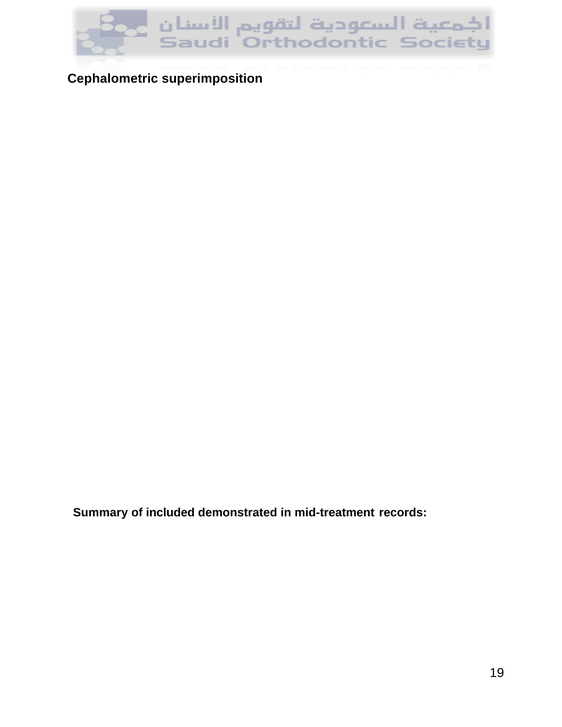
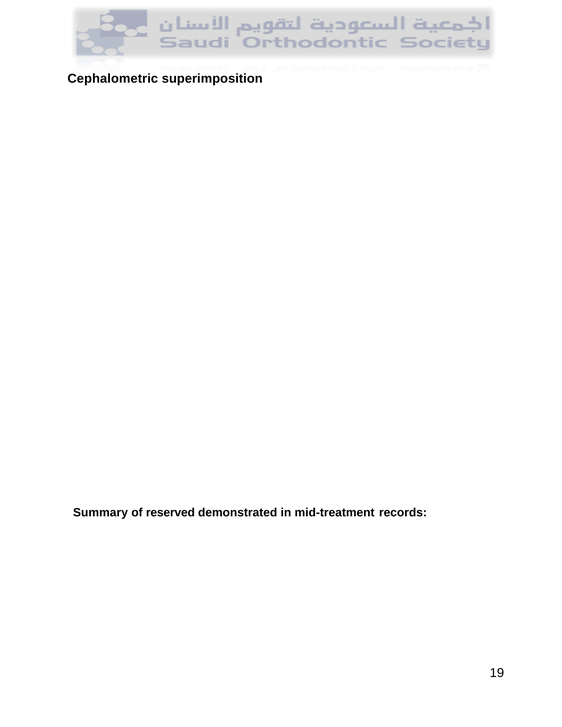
included: included -> reserved
